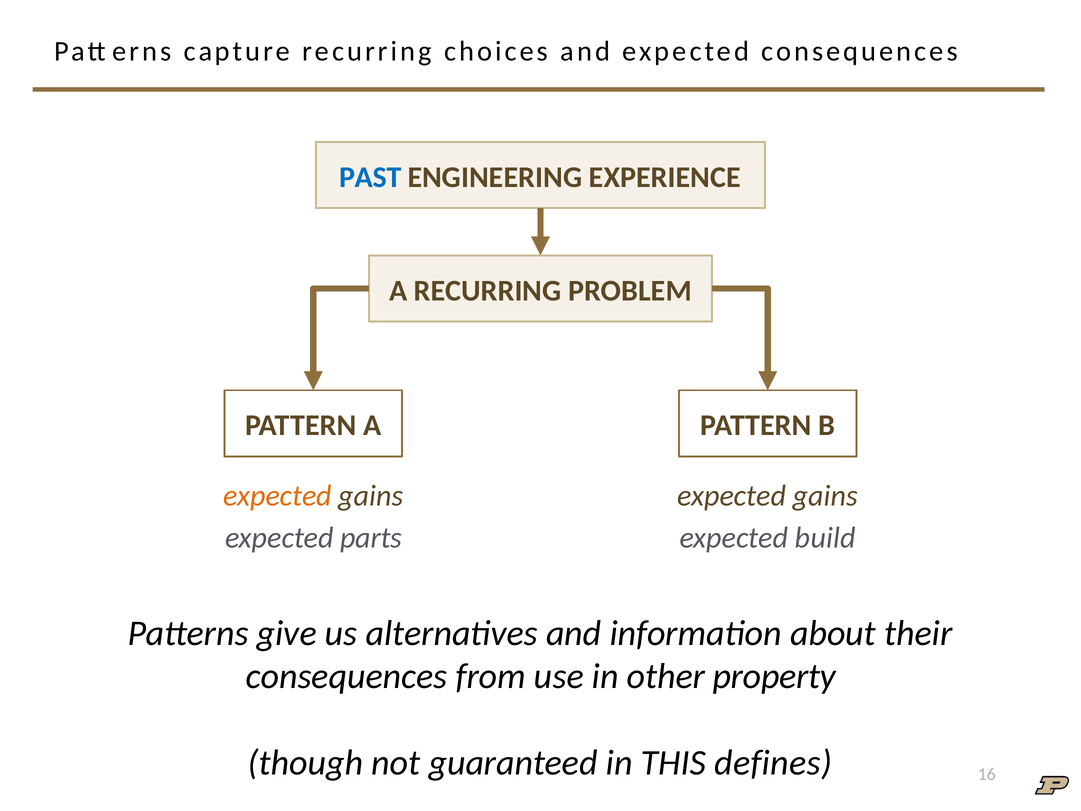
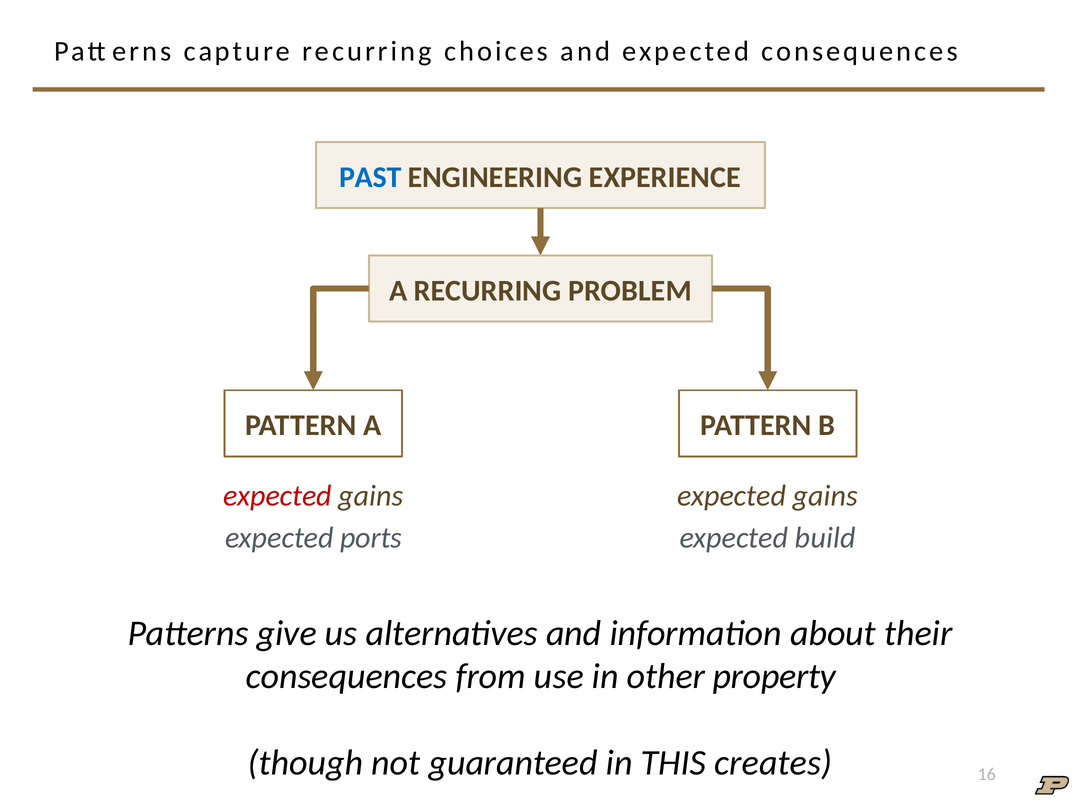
expected at (277, 495) colour: orange -> red
parts: parts -> ports
defines: defines -> creates
